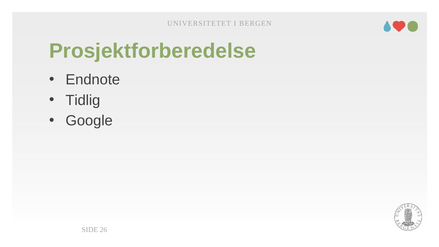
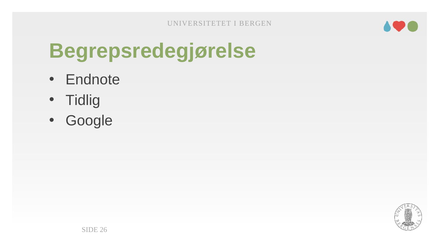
Prosjektforberedelse: Prosjektforberedelse -> Begrepsredegjørelse
